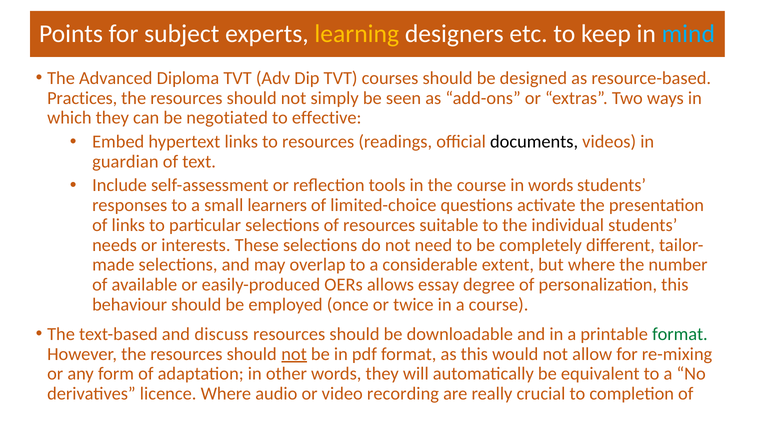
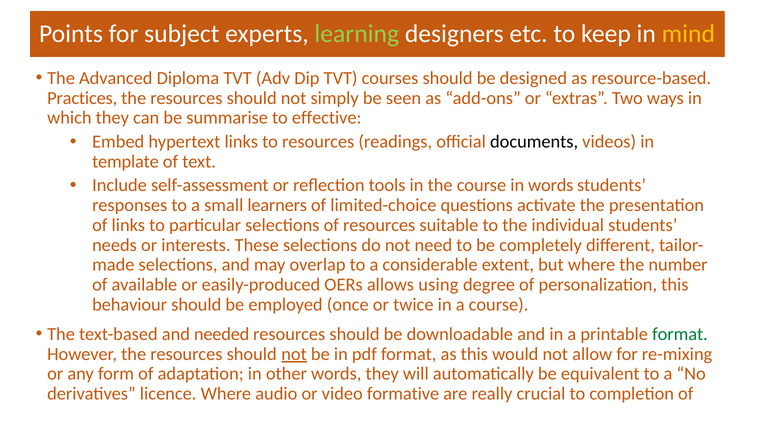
learning colour: yellow -> light green
mind colour: light blue -> yellow
negotiated: negotiated -> summarise
guardian: guardian -> template
essay: essay -> using
discuss: discuss -> needed
recording: recording -> formative
